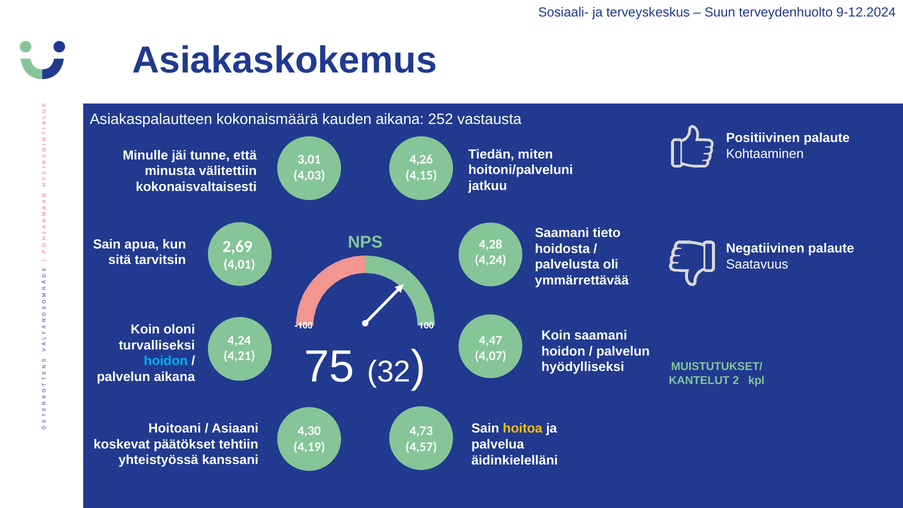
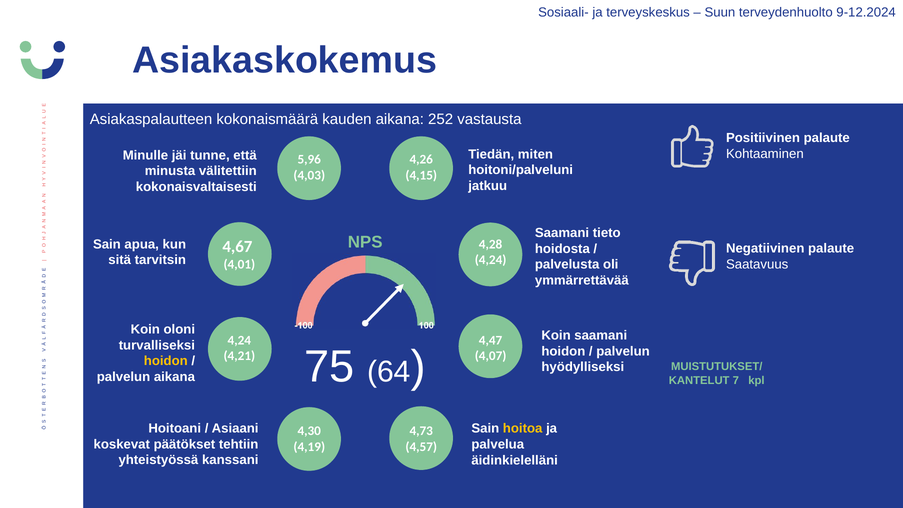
3,01: 3,01 -> 5,96
2,69: 2,69 -> 4,67
32: 32 -> 64
hoidon at (166, 361) colour: light blue -> yellow
2: 2 -> 7
